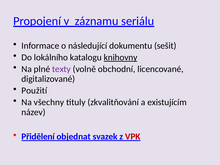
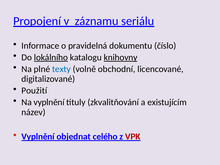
následující: následující -> pravidelná
sešit: sešit -> číslo
lokálního underline: none -> present
texty colour: purple -> blue
Na všechny: všechny -> vyplnění
Přidělení at (38, 137): Přidělení -> Vyplnění
svazek: svazek -> celého
